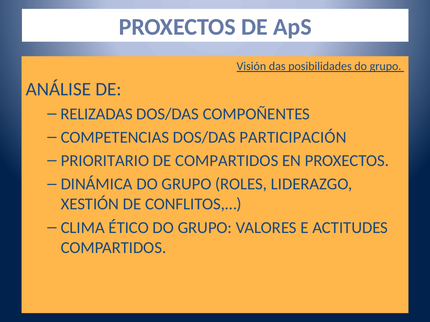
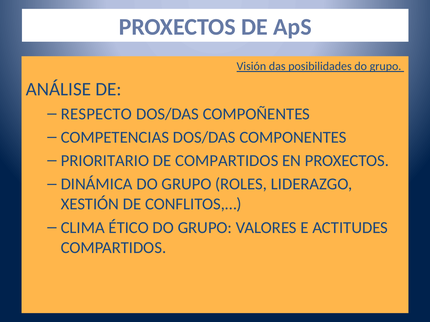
RELIZADAS: RELIZADAS -> RESPECTO
PARTICIPACIÓN: PARTICIPACIÓN -> COMPONENTES
